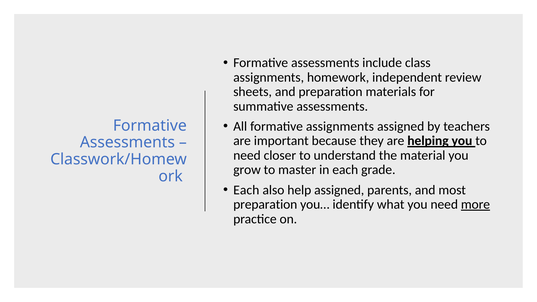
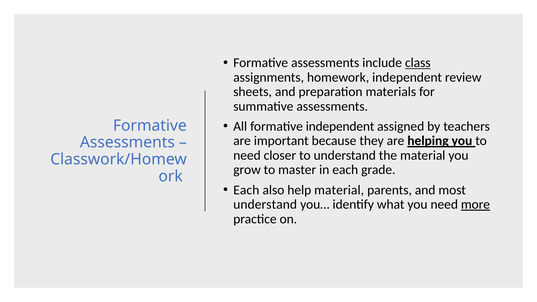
class underline: none -> present
formative assignments: assignments -> independent
help assigned: assigned -> material
preparation at (265, 204): preparation -> understand
